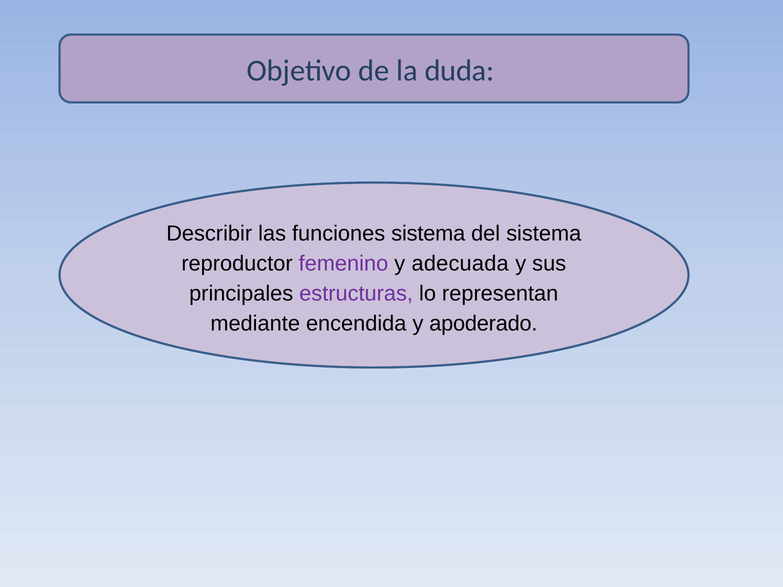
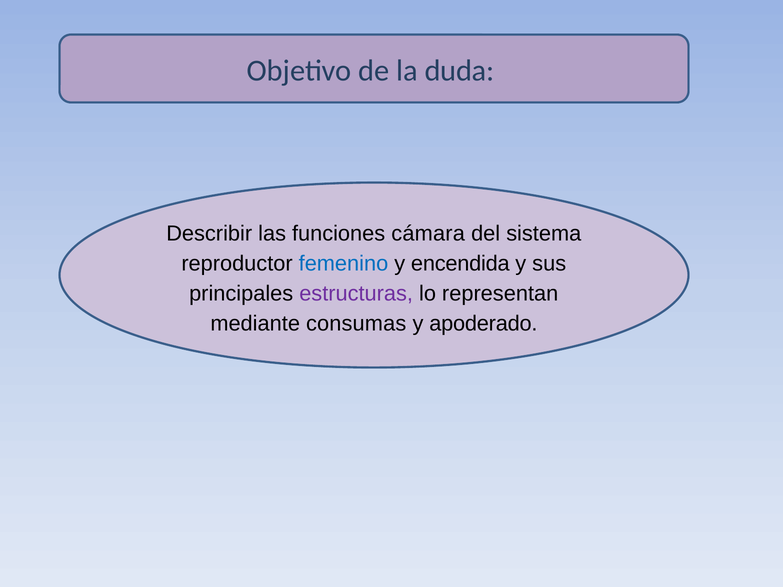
funciones sistema: sistema -> cámara
femenino colour: purple -> blue
adecuada: adecuada -> encendida
encendida: encendida -> consumas
